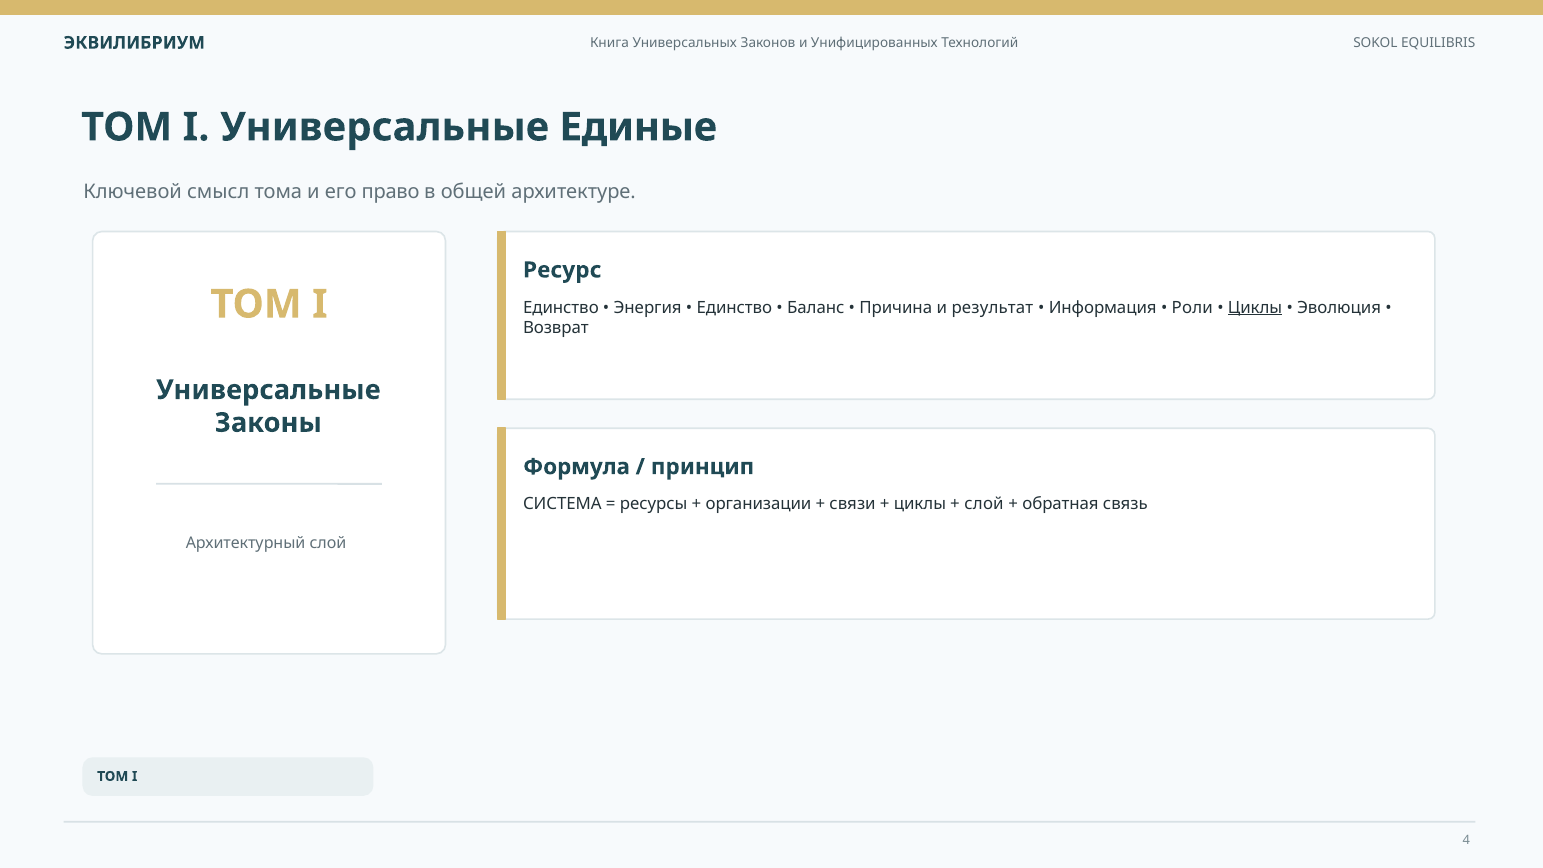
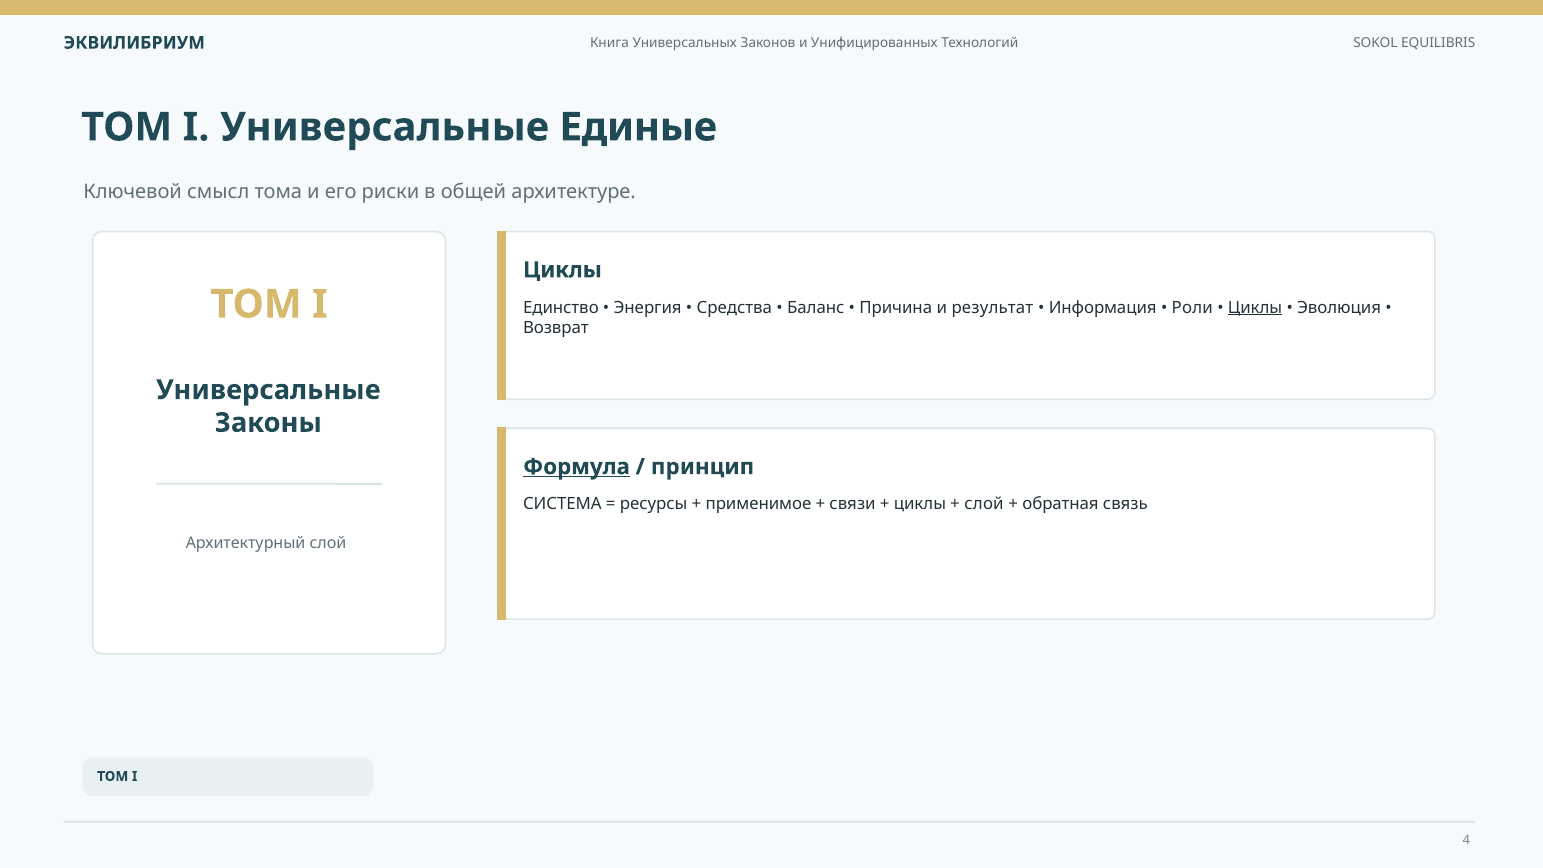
право: право -> риски
Ресурс at (562, 270): Ресурс -> Циклы
Единство at (734, 307): Единство -> Средства
Формула underline: none -> present
организации: организации -> применимое
